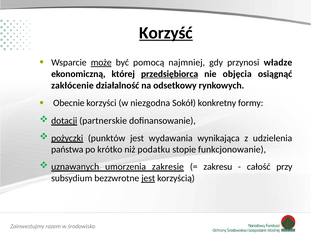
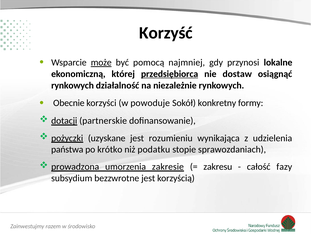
Korzyść underline: present -> none
władze: władze -> lokalne
objęcia: objęcia -> dostaw
zakłócenie at (72, 85): zakłócenie -> rynkowych
odsetkowy: odsetkowy -> niezależnie
niezgodna: niezgodna -> powoduje
punktów: punktów -> uzyskane
wydawania: wydawania -> rozumieniu
funkcjonowanie: funkcjonowanie -> sprawozdaniach
uznawanych: uznawanych -> prowadzona
przy: przy -> fazy
jest at (148, 178) underline: present -> none
